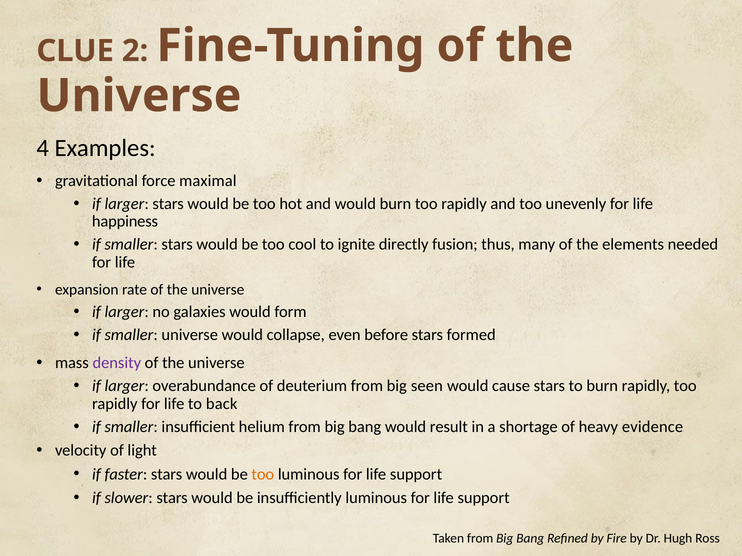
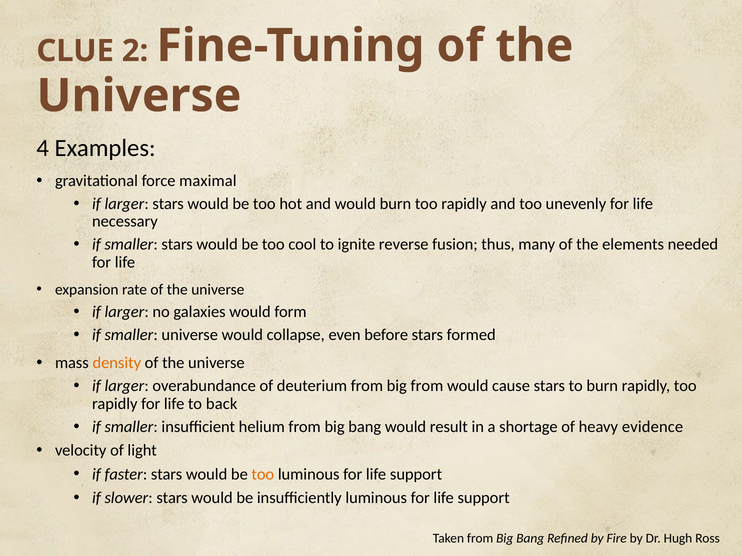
happiness: happiness -> necessary
directly: directly -> reverse
density colour: purple -> orange
big seen: seen -> from
